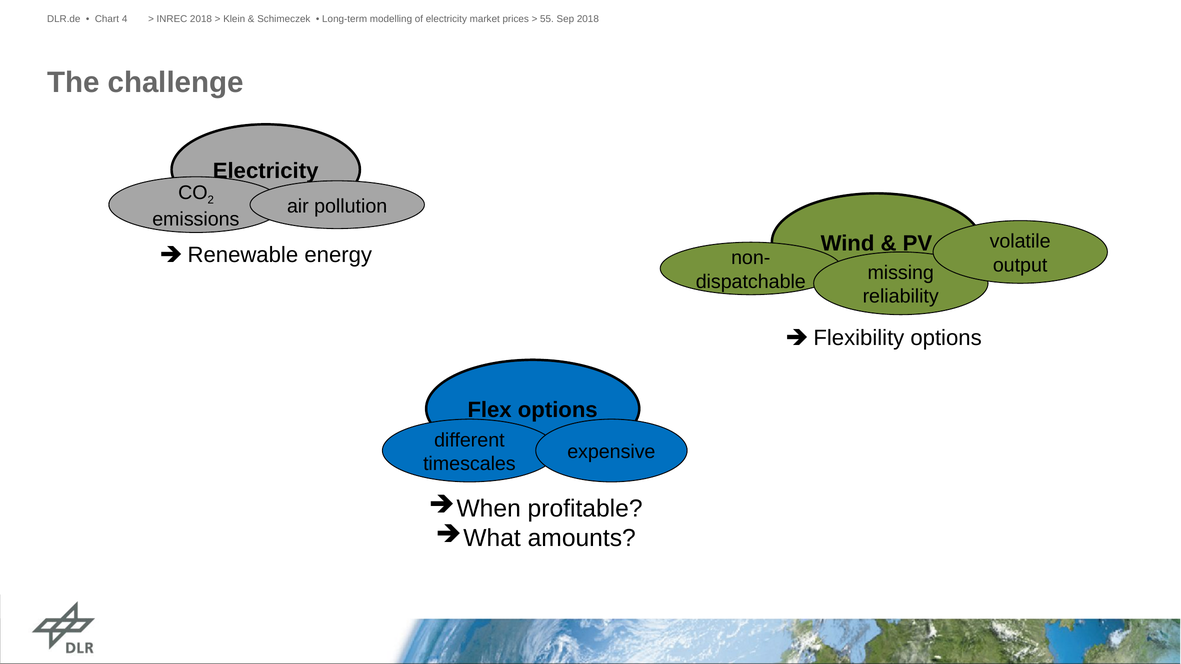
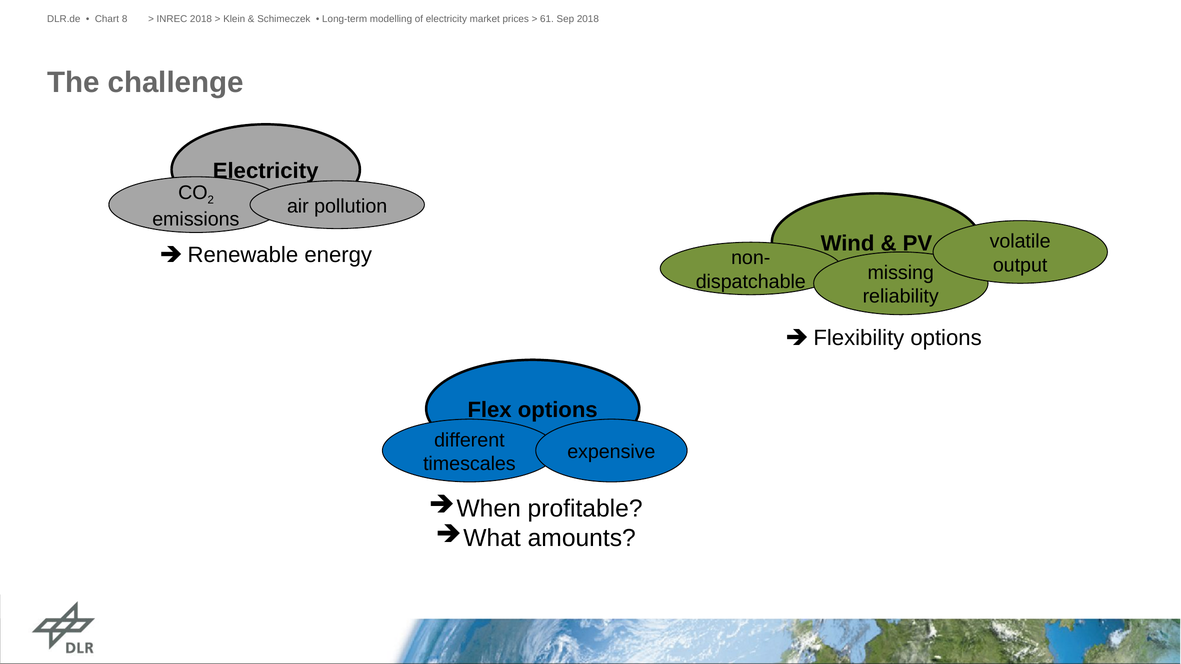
4: 4 -> 8
55: 55 -> 61
